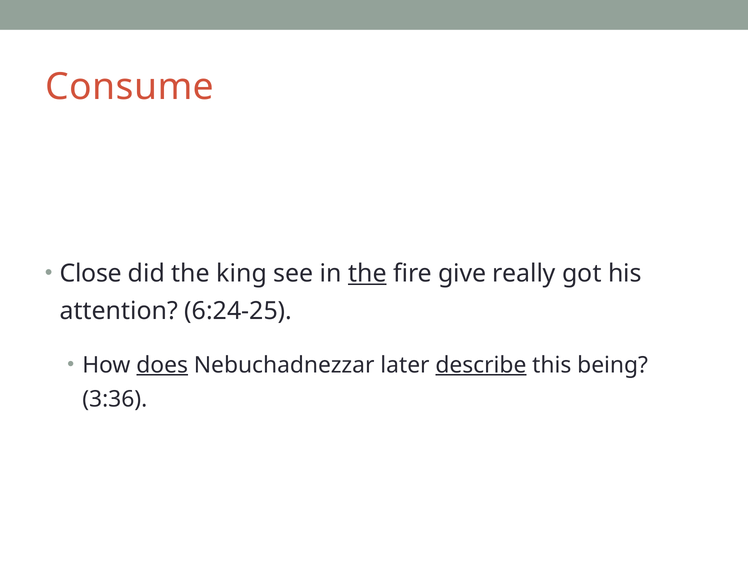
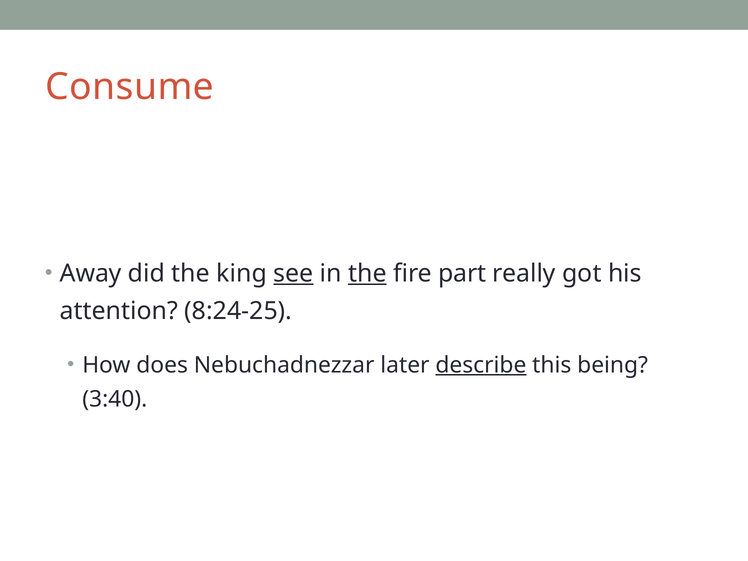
Close: Close -> Away
see underline: none -> present
give: give -> part
6:24-25: 6:24-25 -> 8:24-25
does underline: present -> none
3:36: 3:36 -> 3:40
